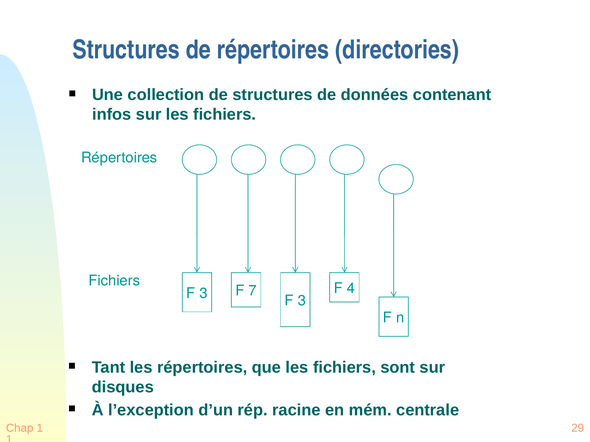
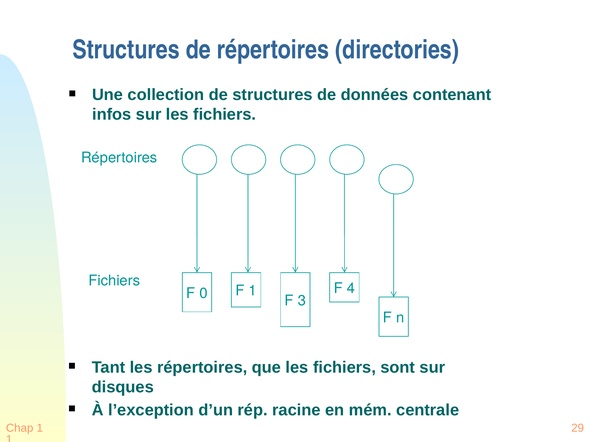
3 at (203, 294): 3 -> 0
F 7: 7 -> 1
